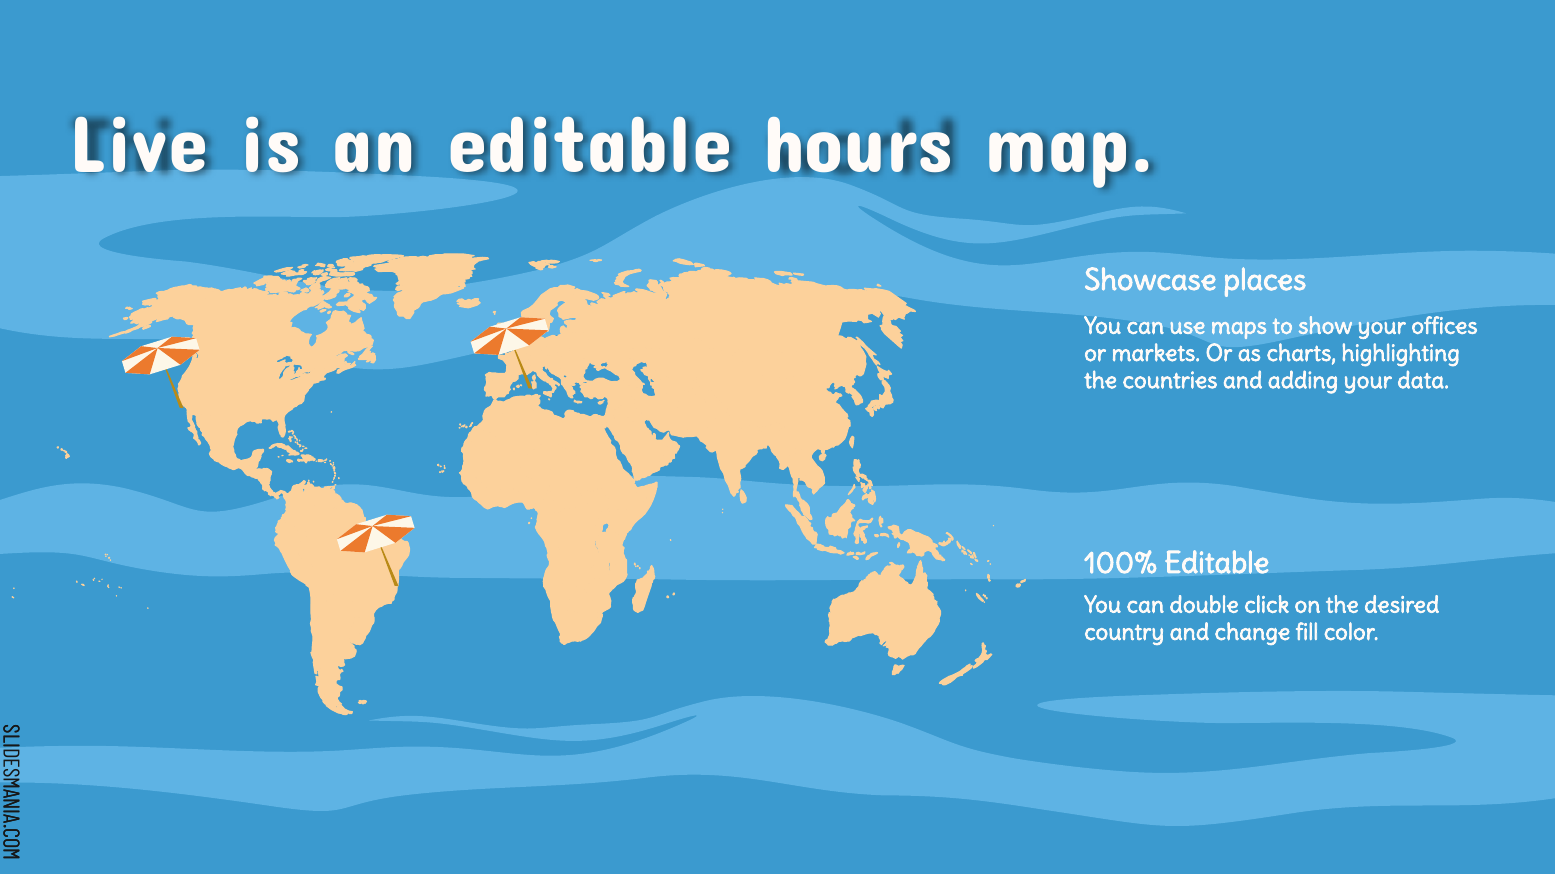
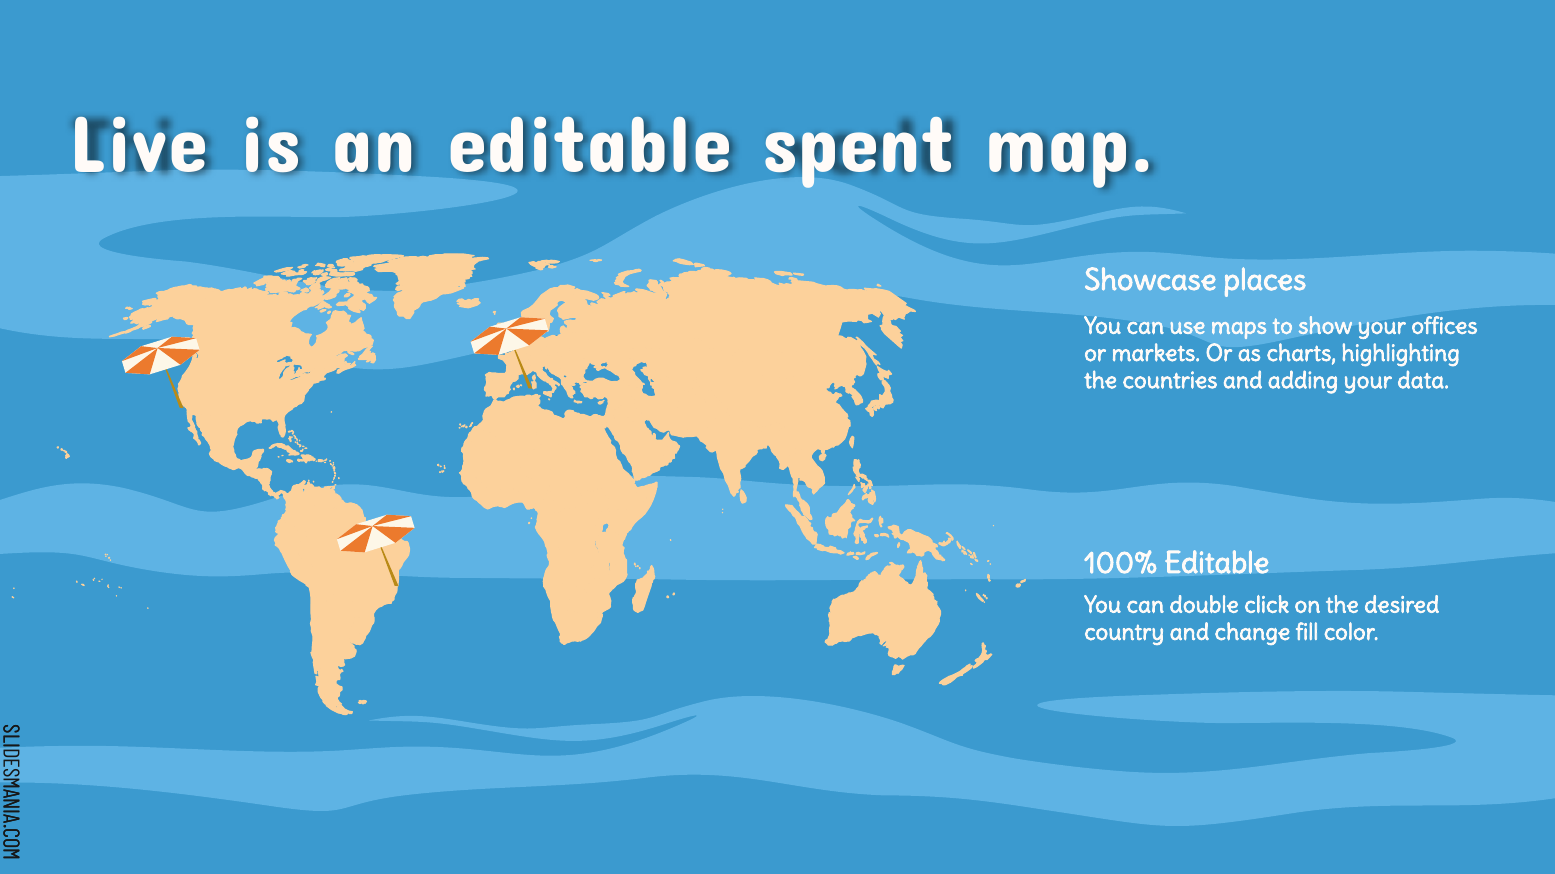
hours: hours -> spent
